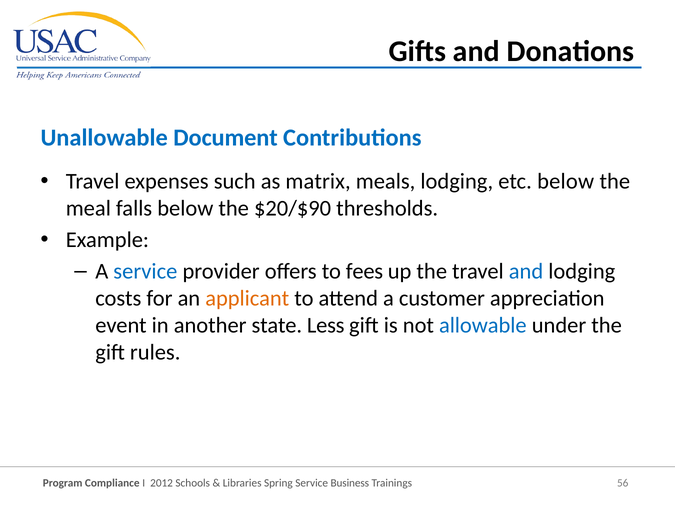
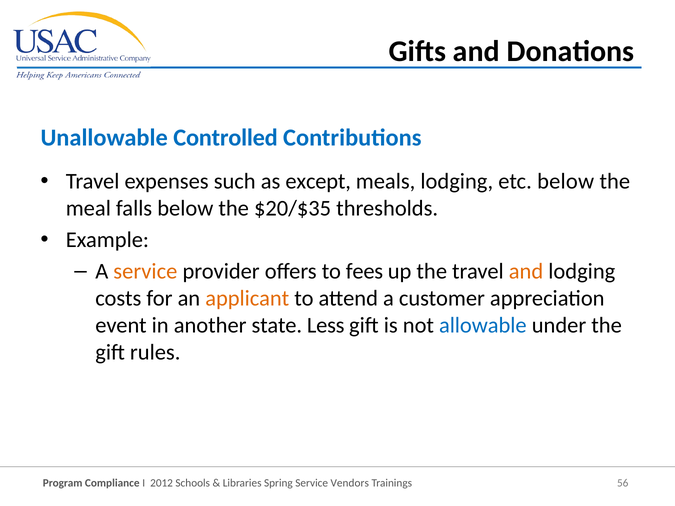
Document: Document -> Controlled
matrix: matrix -> except
$20/$90: $20/$90 -> $20/$35
service at (145, 272) colour: blue -> orange
and at (526, 272) colour: blue -> orange
Business: Business -> Vendors
